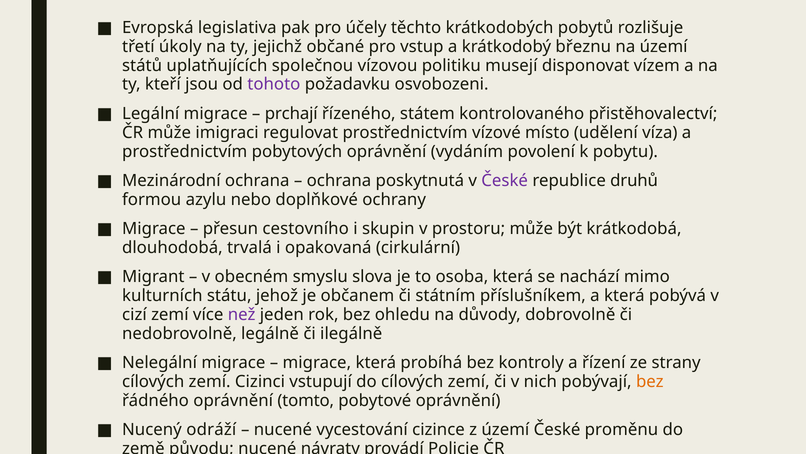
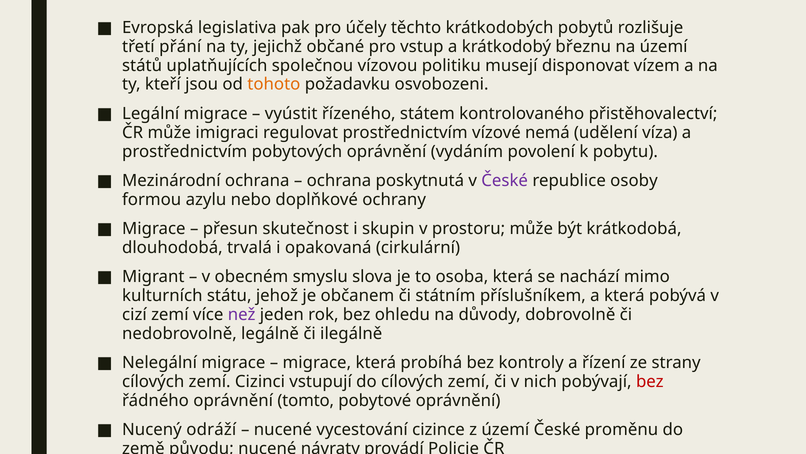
úkoly: úkoly -> přání
tohoto colour: purple -> orange
prchají: prchají -> vyústit
místo: místo -> nemá
druhů: druhů -> osoby
cestovního: cestovního -> skutečnost
bez at (650, 381) colour: orange -> red
